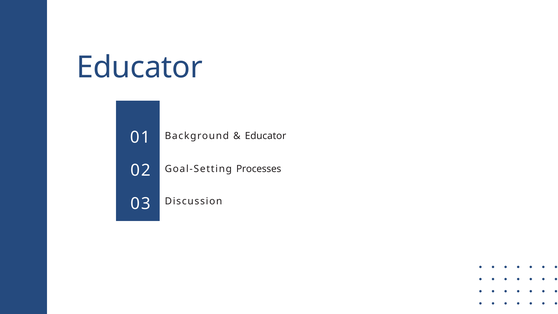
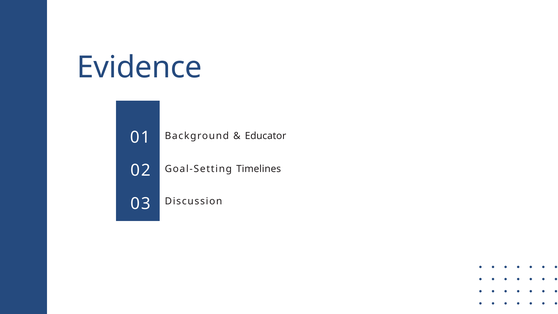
Educator at (140, 68): Educator -> Evidence
Processes: Processes -> Timelines
